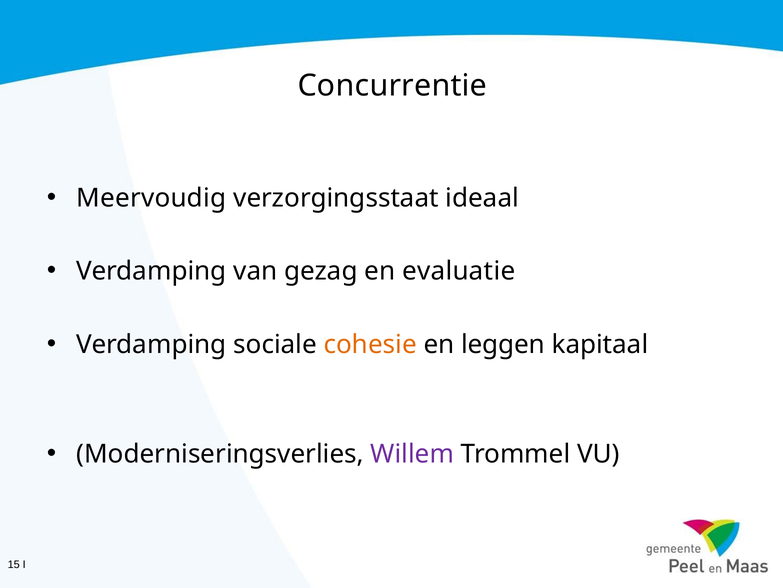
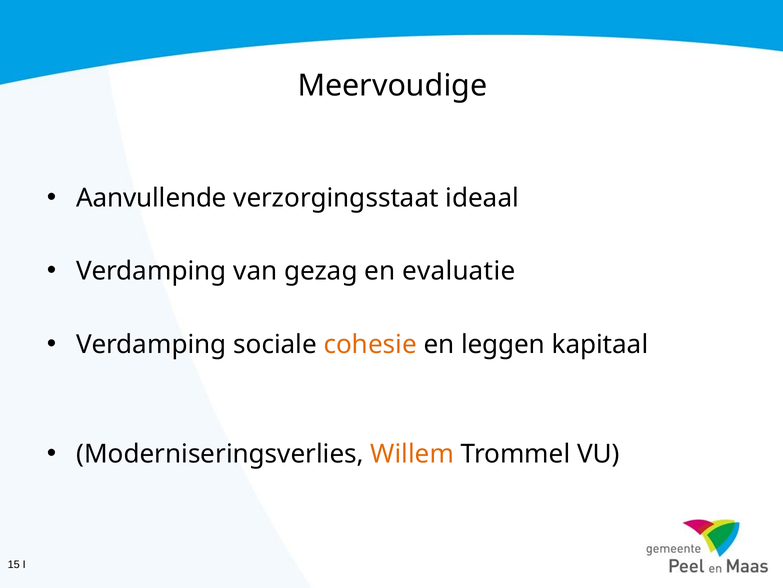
Concurrentie: Concurrentie -> Meervoudige
Meervoudig: Meervoudig -> Aanvullende
Willem colour: purple -> orange
